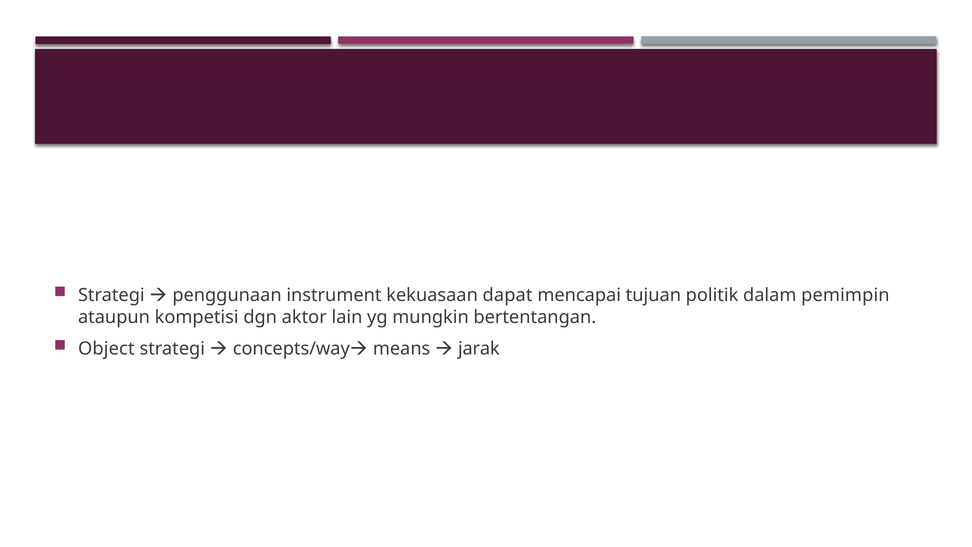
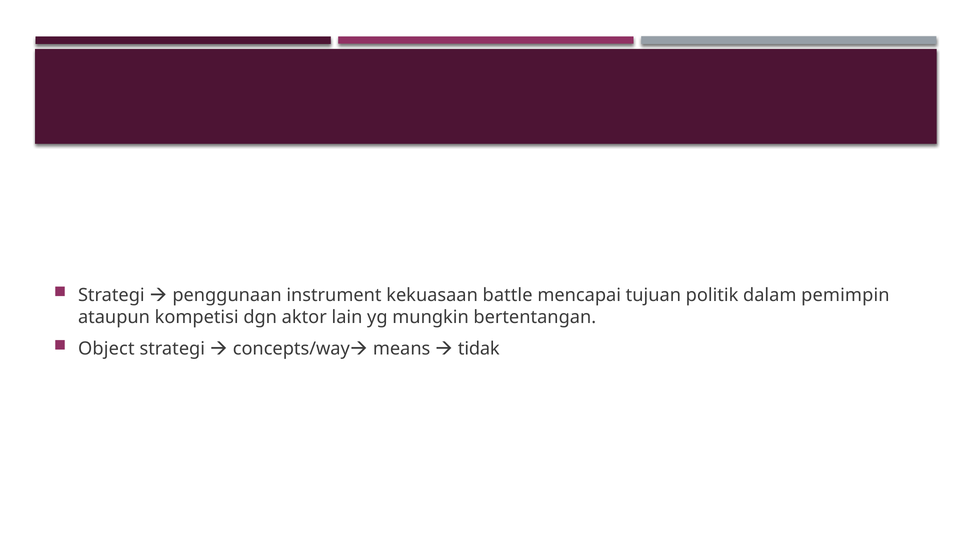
dapat: dapat -> battle
jarak: jarak -> tidak
